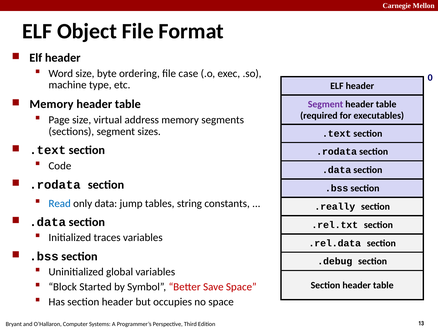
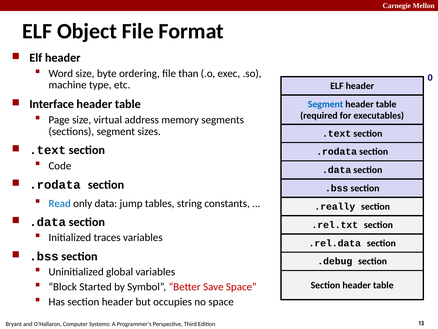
case: case -> than
Memory at (52, 104): Memory -> Interface
Segment at (326, 104) colour: purple -> blue
